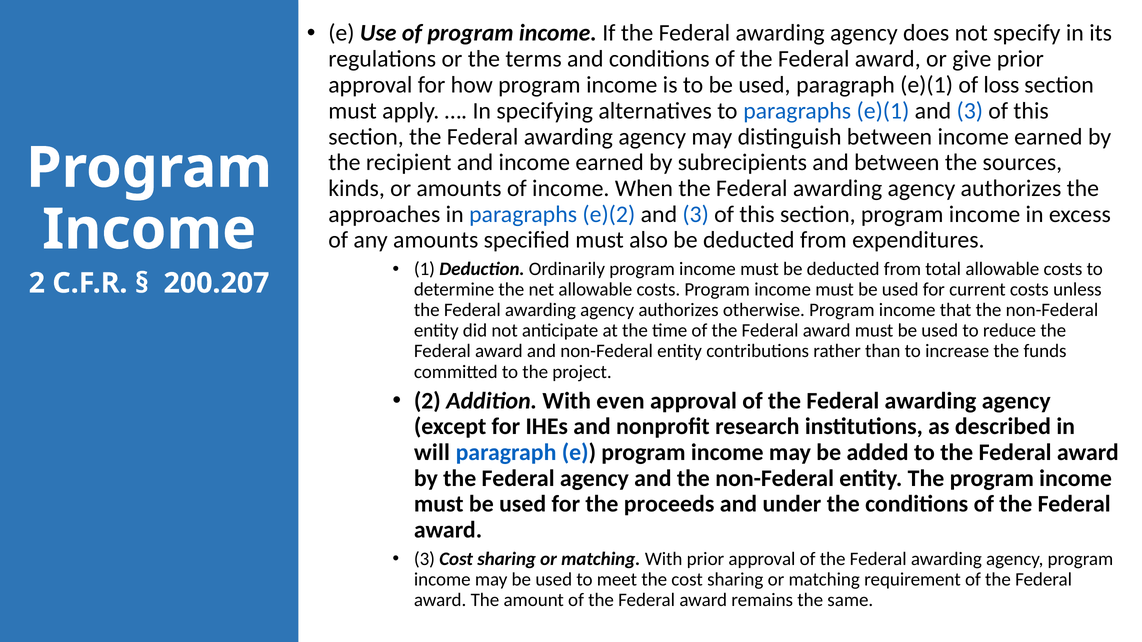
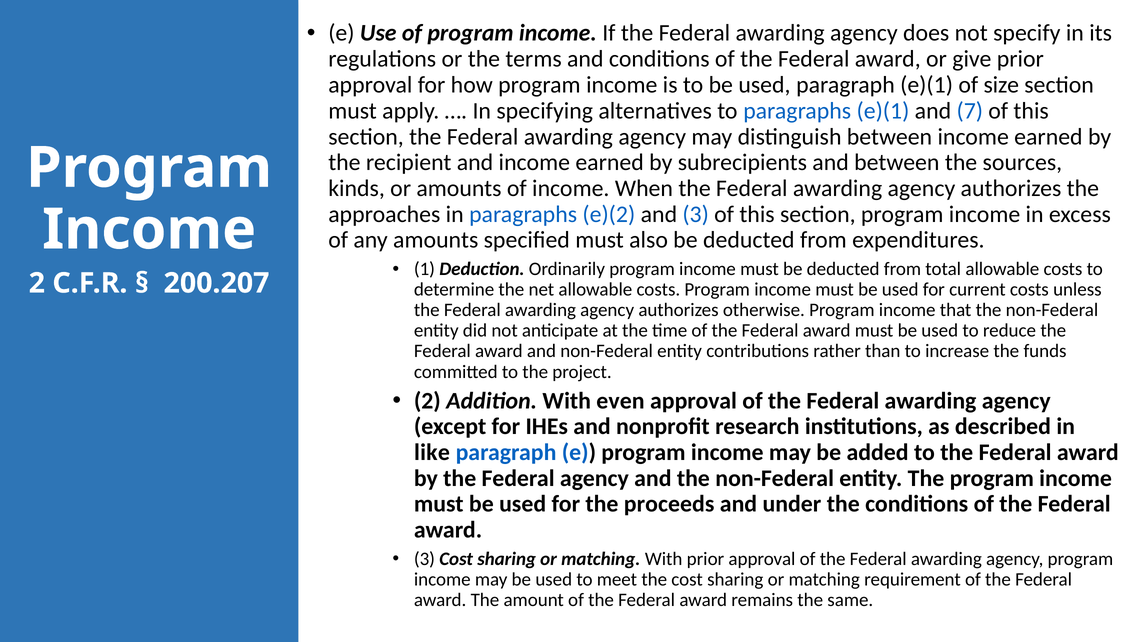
loss: loss -> size
e)(1 and 3: 3 -> 7
will: will -> like
